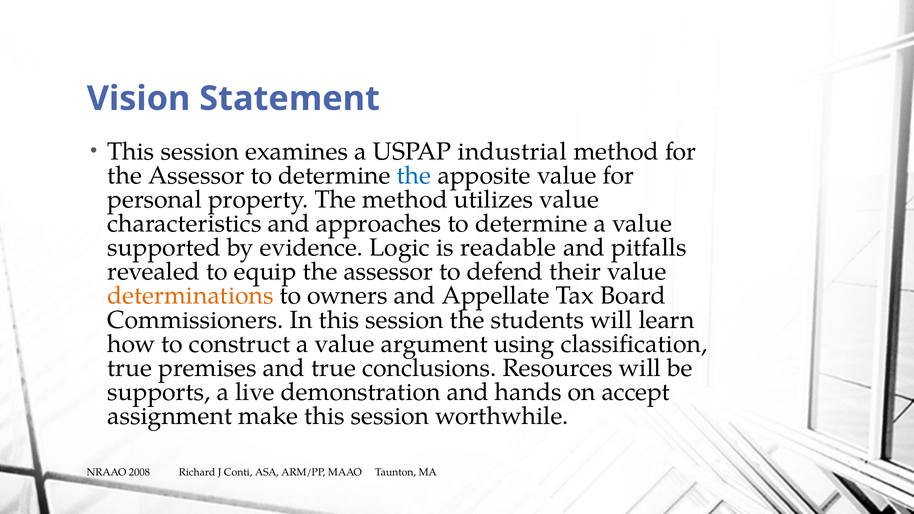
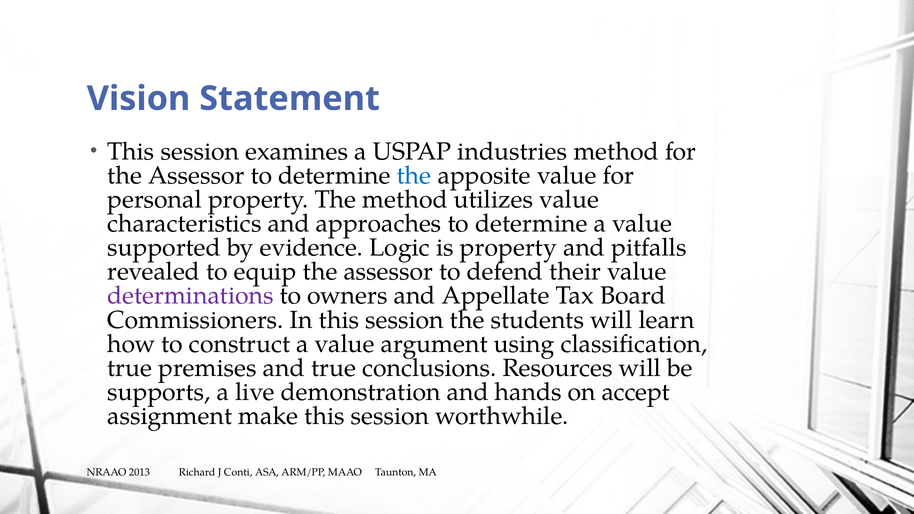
industrial: industrial -> industries
is readable: readable -> property
determinations colour: orange -> purple
2008: 2008 -> 2013
